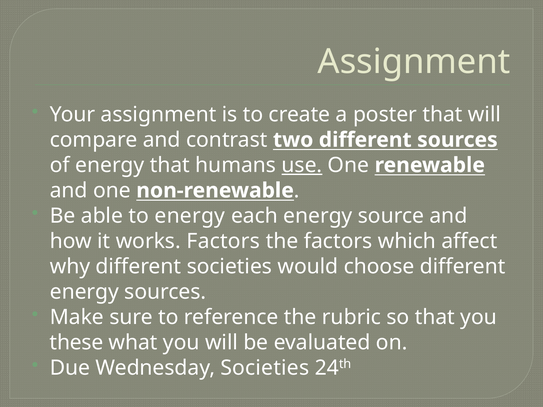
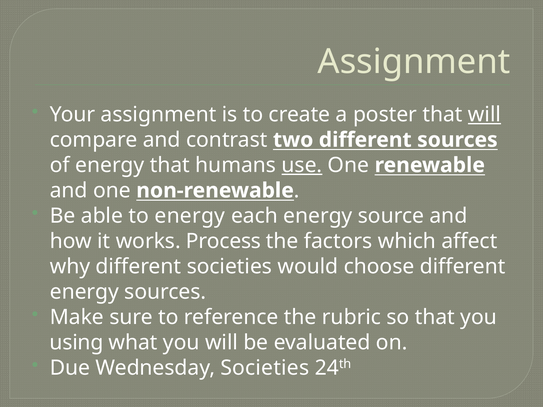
will at (484, 115) underline: none -> present
works Factors: Factors -> Process
these: these -> using
